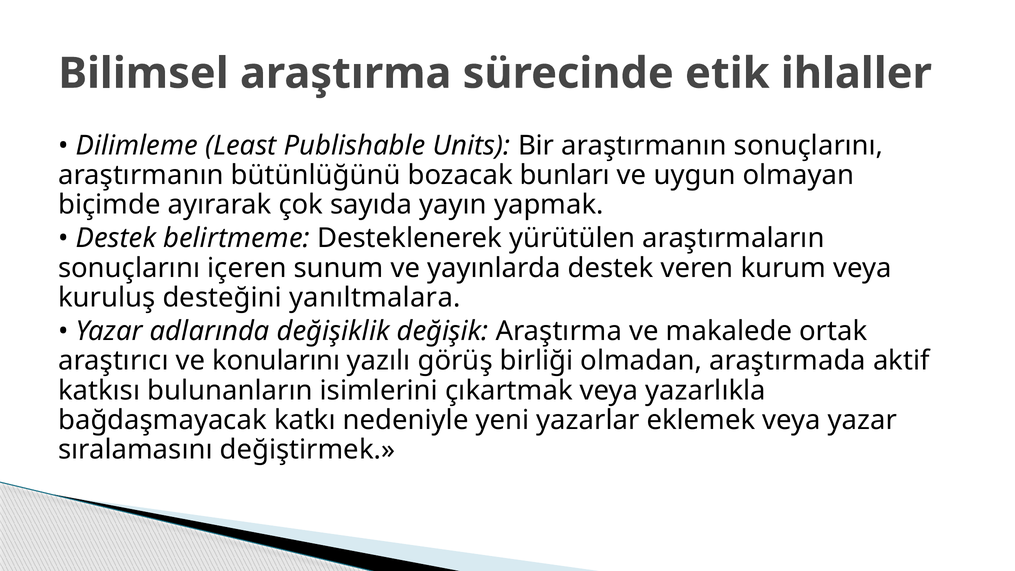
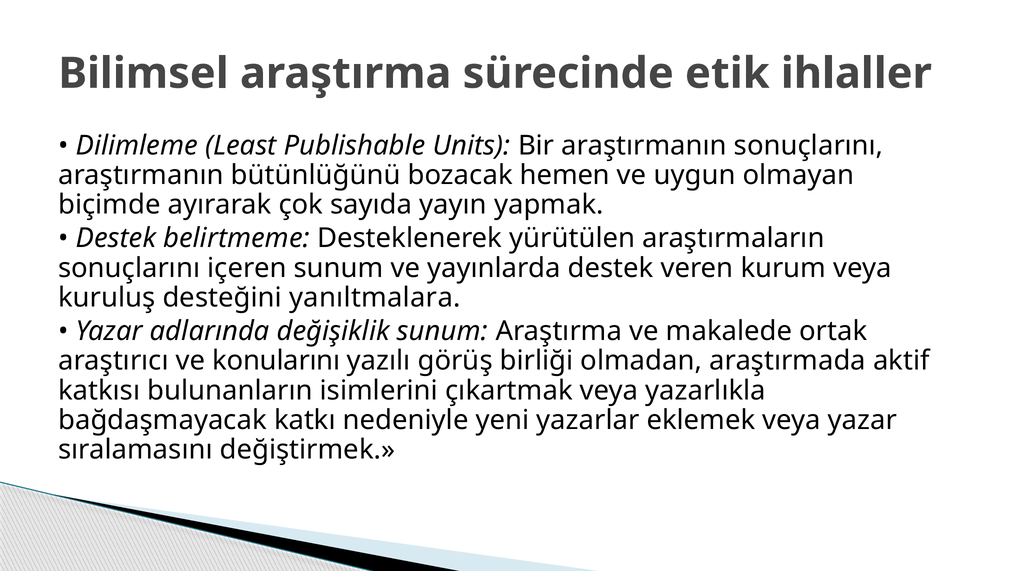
bunları: bunları -> hemen
değişiklik değişik: değişik -> sunum
